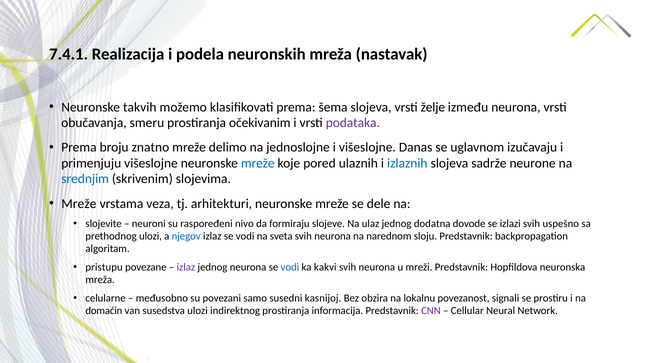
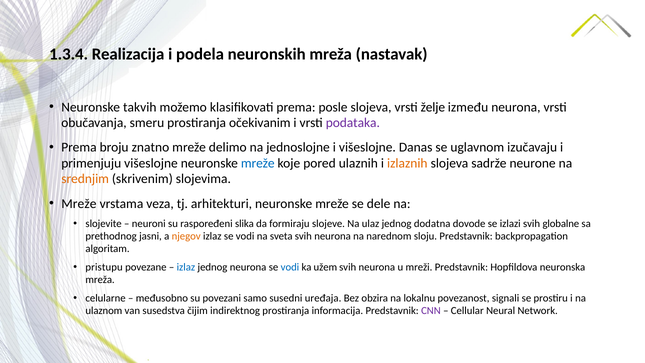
7.4.1: 7.4.1 -> 1.3.4
šema: šema -> posle
izlaznih colour: blue -> orange
srednjim colour: blue -> orange
nivo: nivo -> slika
uspešno: uspešno -> globalne
prethodnog ulozi: ulozi -> jasni
njegov colour: blue -> orange
izlaz at (186, 267) colour: purple -> blue
kakvi: kakvi -> užem
kasnijoj: kasnijoj -> uređaja
domaćin: domaćin -> ulaznom
susedstva ulozi: ulozi -> čijim
